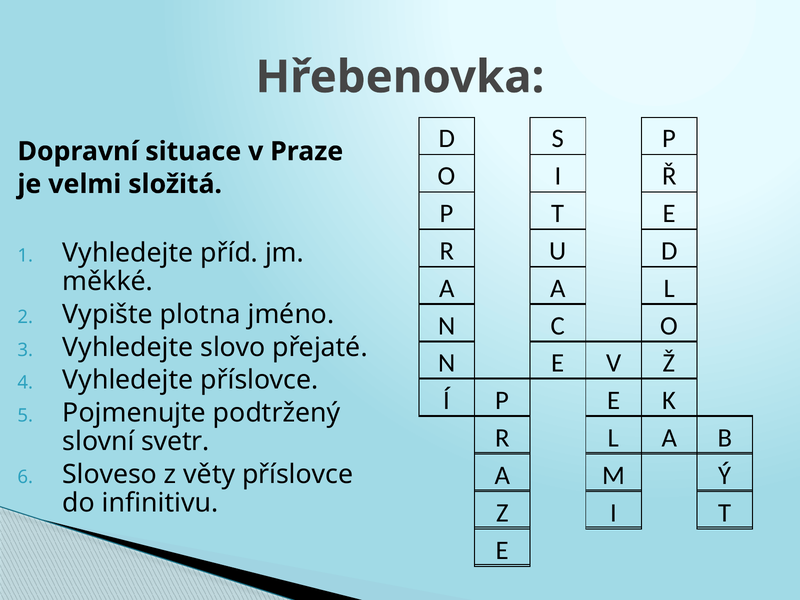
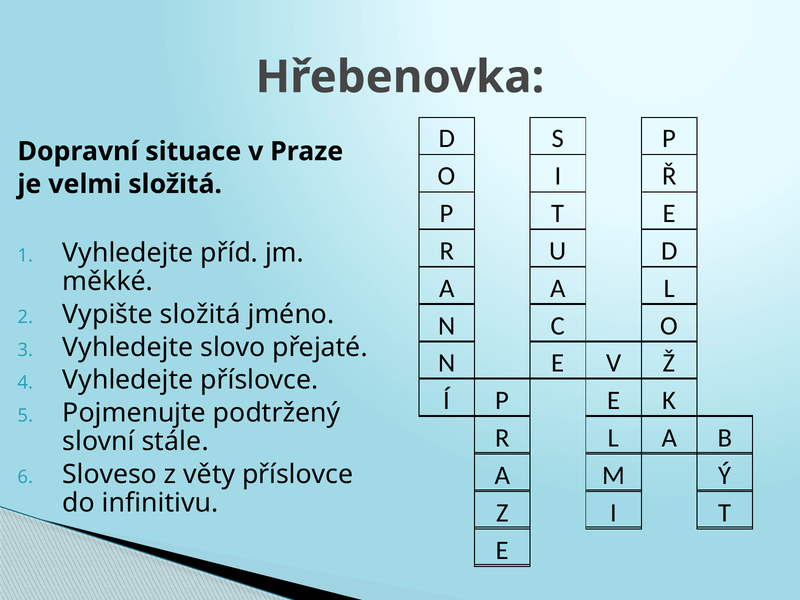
Vypište plotna: plotna -> složitá
svetr: svetr -> stále
